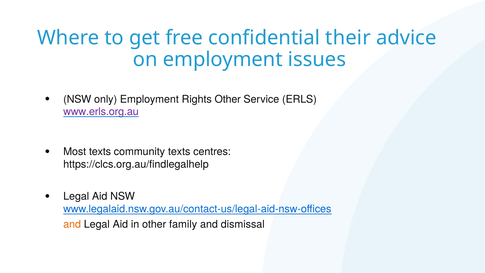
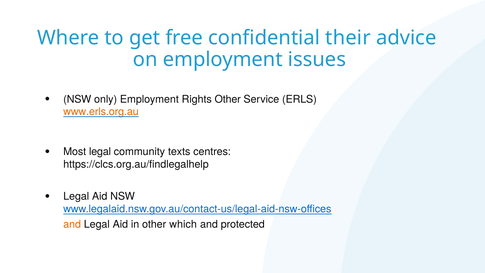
www.erls.org.au colour: purple -> orange
Most texts: texts -> legal
family: family -> which
dismissal: dismissal -> protected
